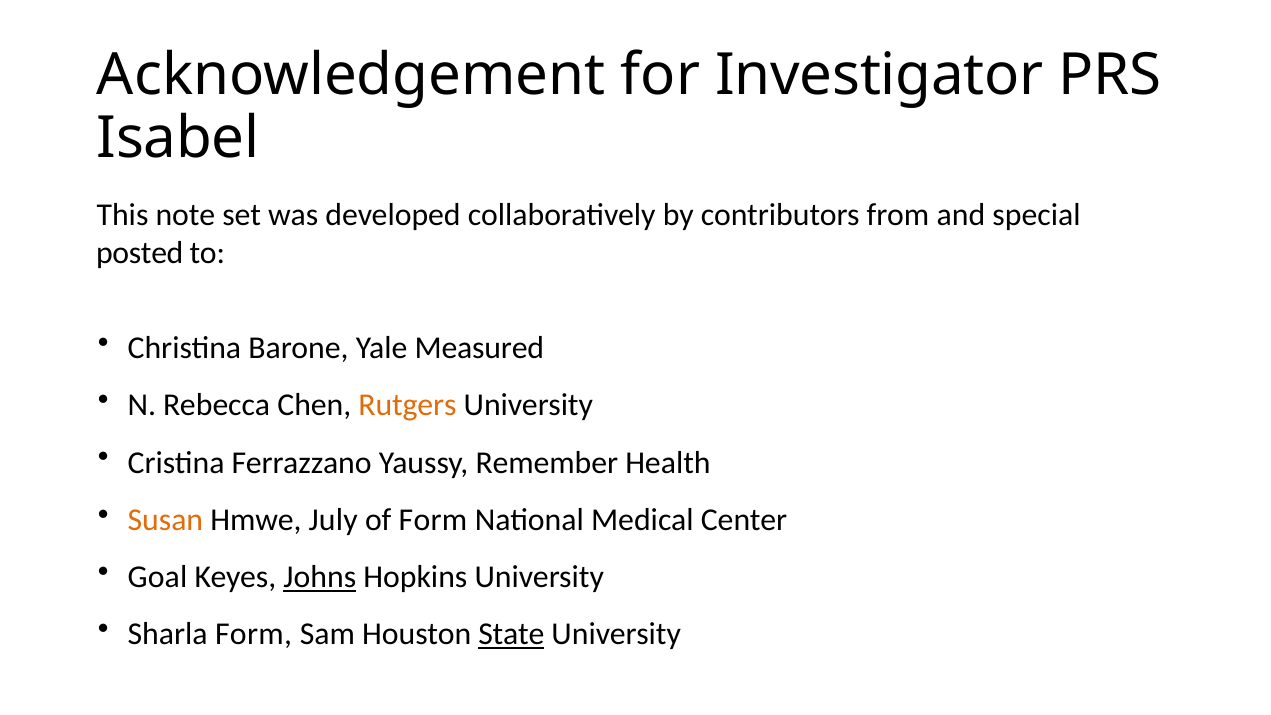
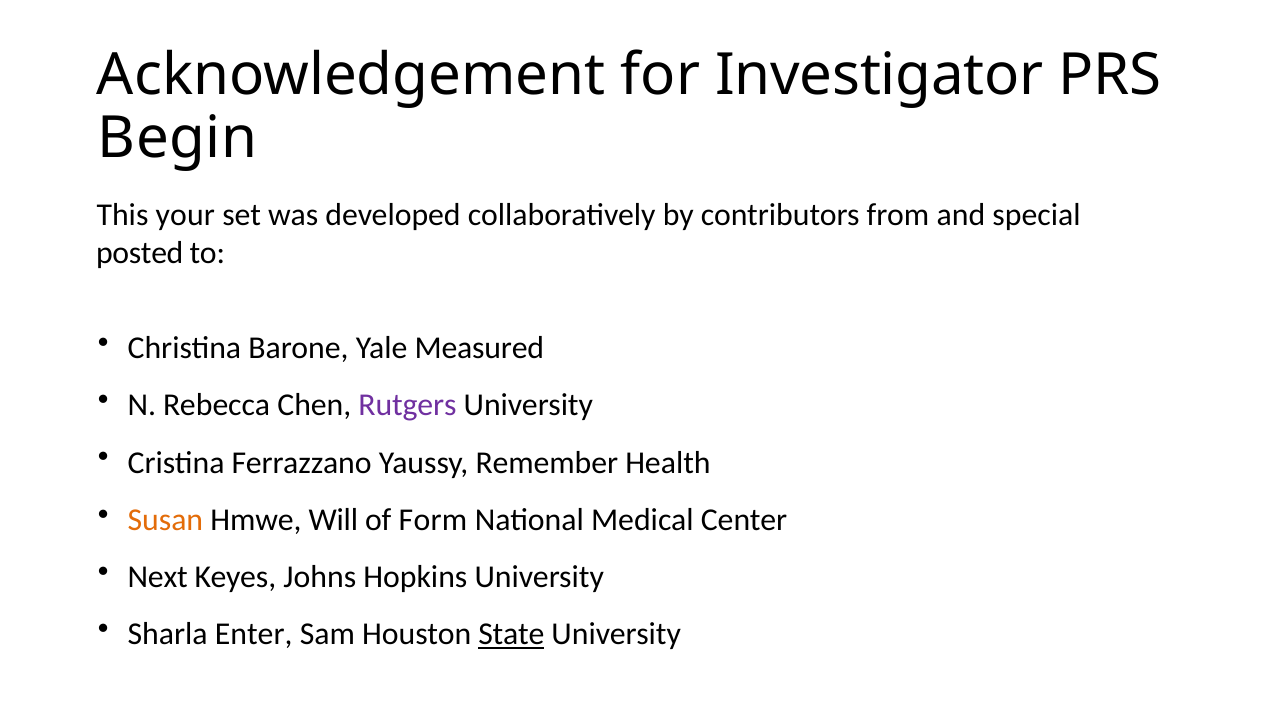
Isabel: Isabel -> Begin
note: note -> your
Rutgers colour: orange -> purple
July: July -> Will
Goal: Goal -> Next
Johns underline: present -> none
Sharla Form: Form -> Enter
